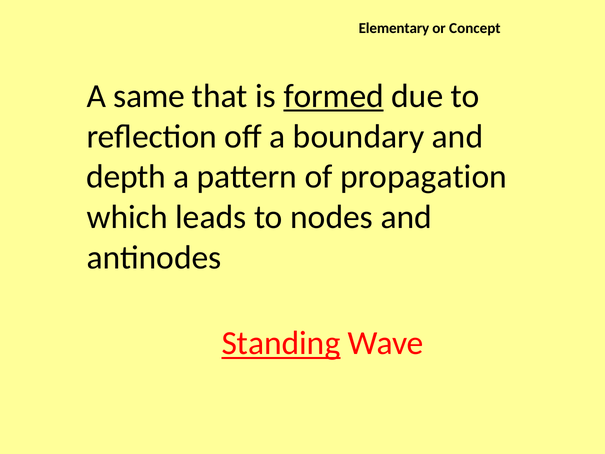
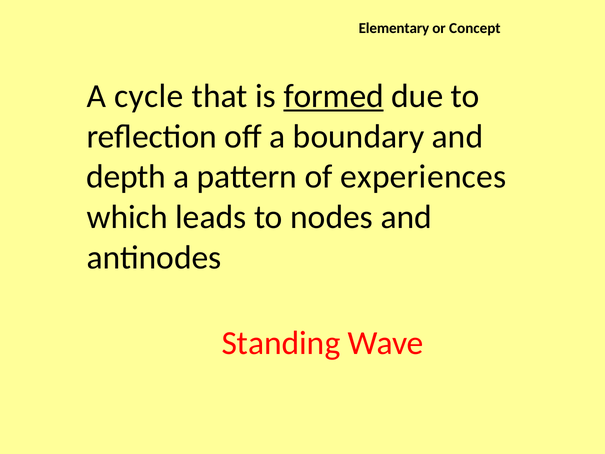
same: same -> cycle
propagation: propagation -> experiences
Standing underline: present -> none
